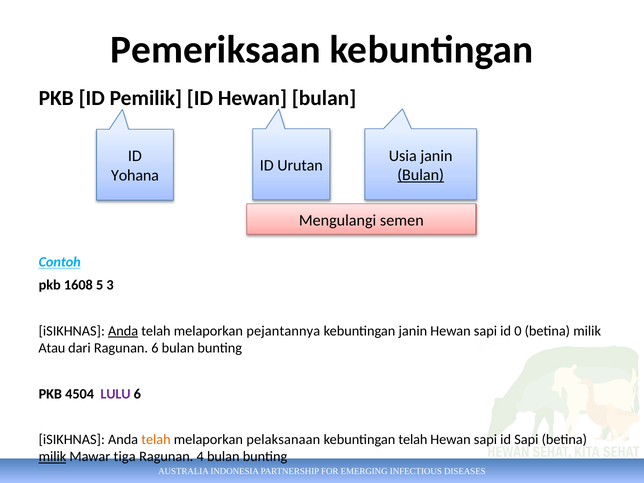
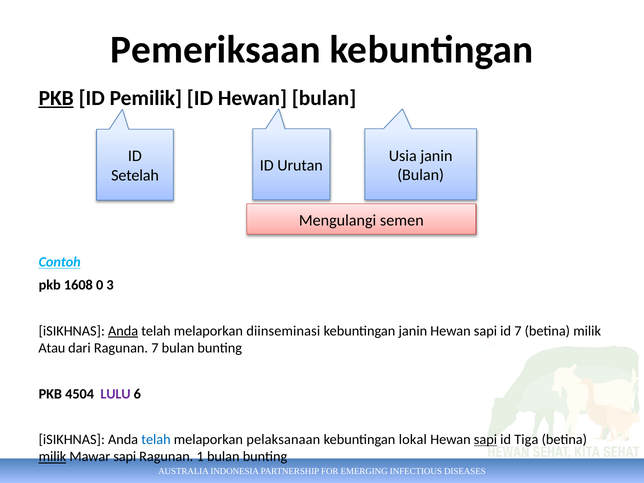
PKB at (56, 98) underline: none -> present
Bulan at (421, 175) underline: present -> none
Yohana: Yohana -> Setelah
5: 5 -> 0
pejantannya: pejantannya -> diinseminasi
id 0: 0 -> 7
Ragunan 6: 6 -> 7
telah at (156, 440) colour: orange -> blue
kebuntingan telah: telah -> lokal
sapi at (485, 440) underline: none -> present
id Sapi: Sapi -> Tiga
Mawar tiga: tiga -> sapi
4: 4 -> 1
